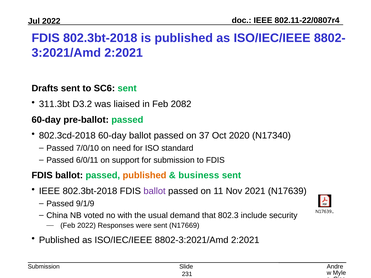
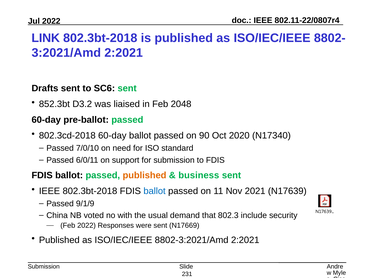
FDIS at (46, 38): FDIS -> LINK
311.3bt: 311.3bt -> 852.3bt
2082: 2082 -> 2048
37: 37 -> 90
ballot at (155, 191) colour: purple -> blue
